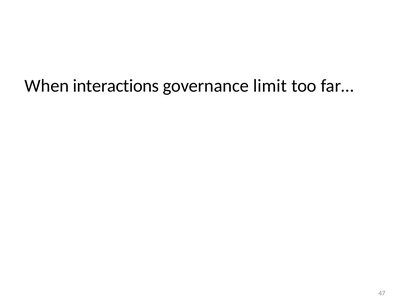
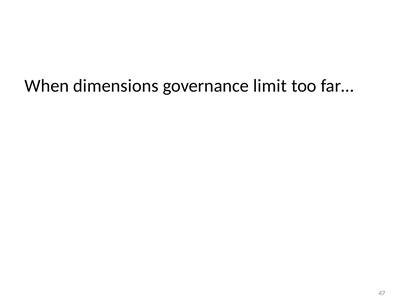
interactions: interactions -> dimensions
